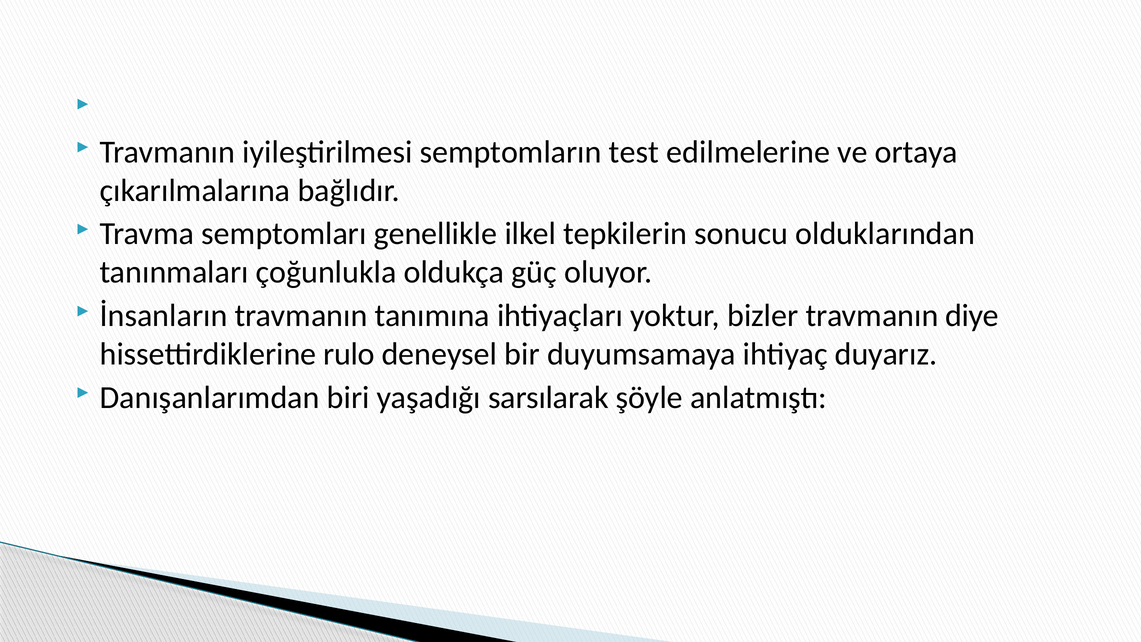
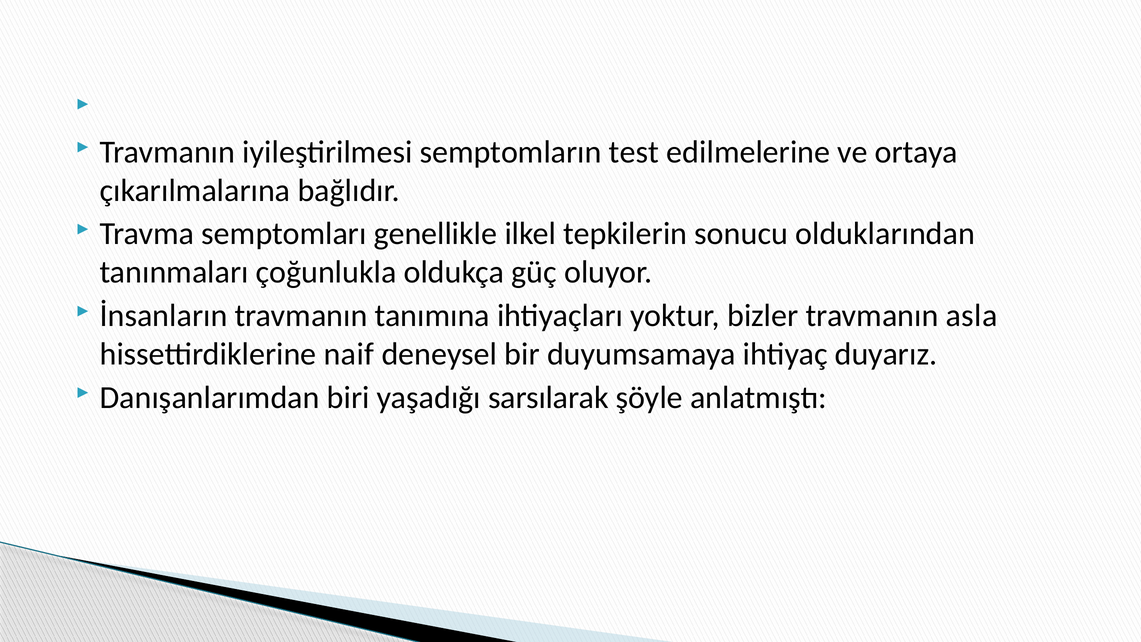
diye: diye -> asla
rulo: rulo -> naif
